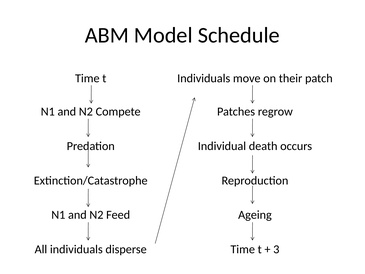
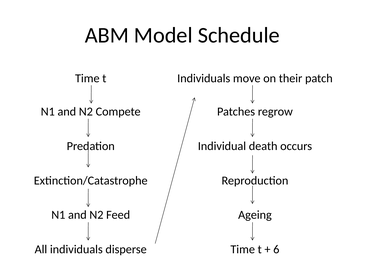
3: 3 -> 6
